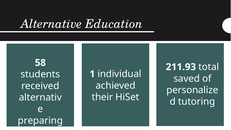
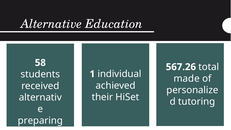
211.93: 211.93 -> 567.26
saved: saved -> made
